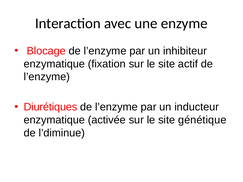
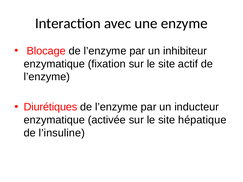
génétique: génétique -> hépatique
l’diminue: l’diminue -> l’insuline
